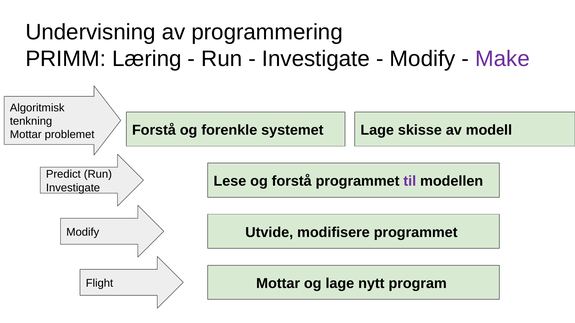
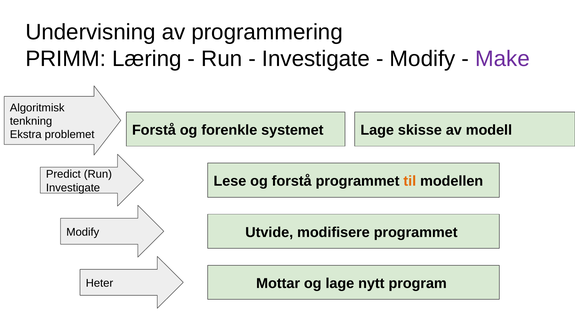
Mottar at (26, 135): Mottar -> Ekstra
til colour: purple -> orange
Flight: Flight -> Heter
